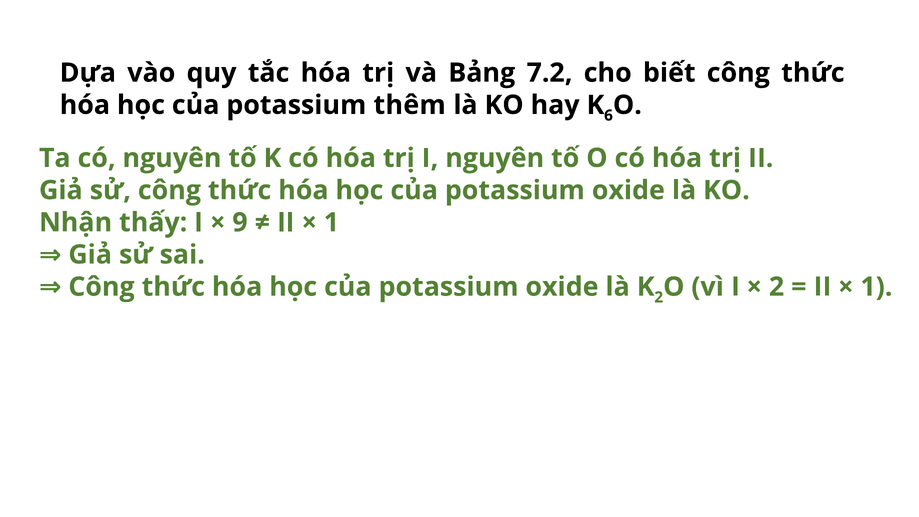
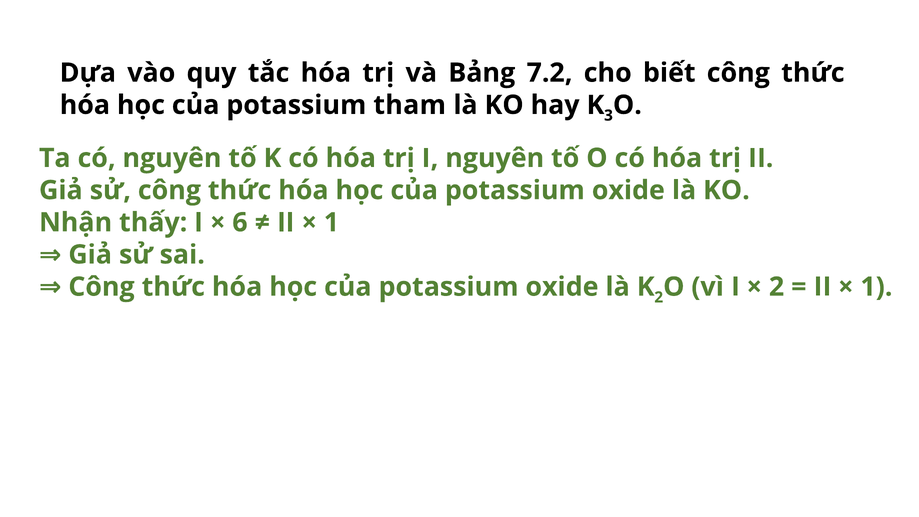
thêm: thêm -> tham
6: 6 -> 3
9: 9 -> 6
